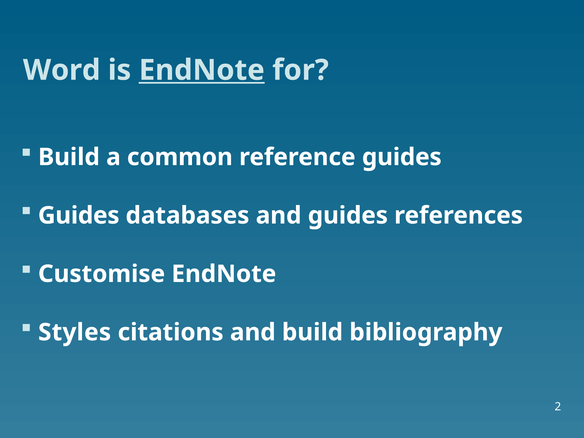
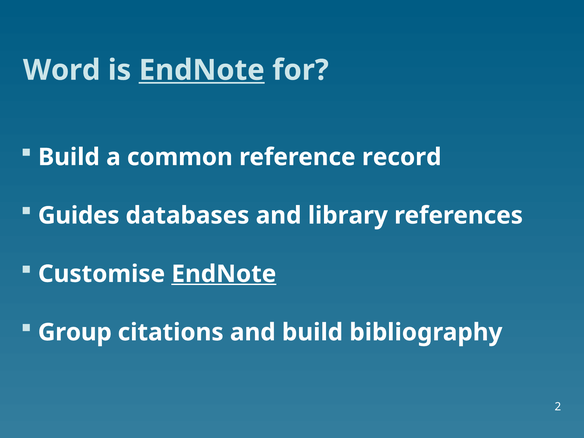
reference guides: guides -> record
and guides: guides -> library
EndNote at (224, 274) underline: none -> present
Styles: Styles -> Group
